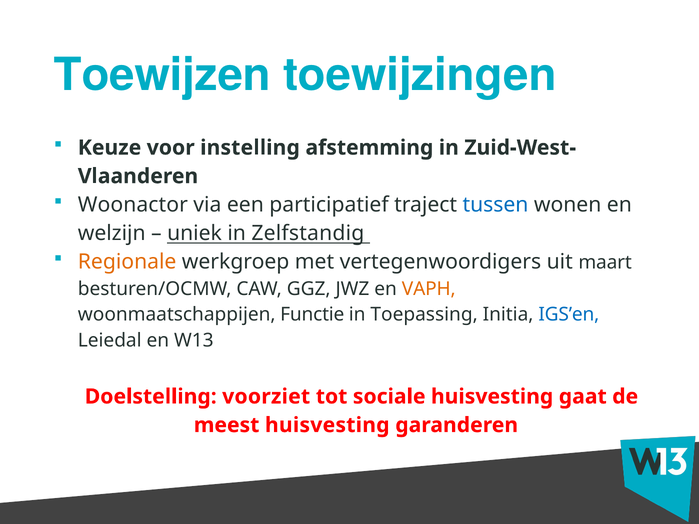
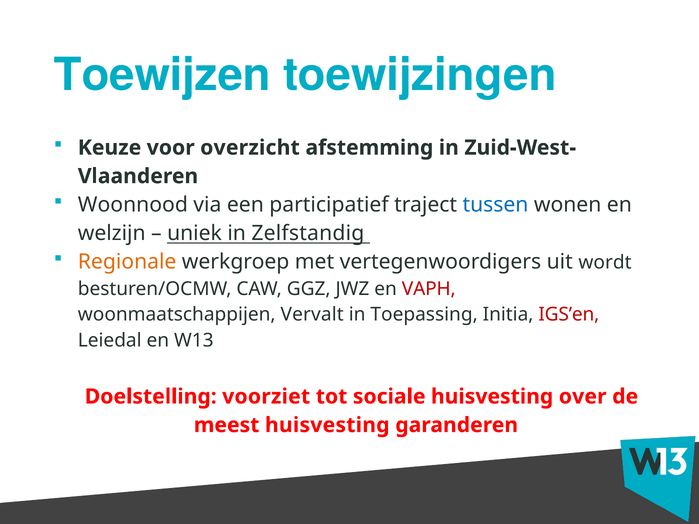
instelling: instelling -> overzicht
Woonactor: Woonactor -> Woonnood
maart: maart -> wordt
VAPH colour: orange -> red
Functie: Functie -> Vervalt
IGS’en colour: blue -> red
gaat: gaat -> over
